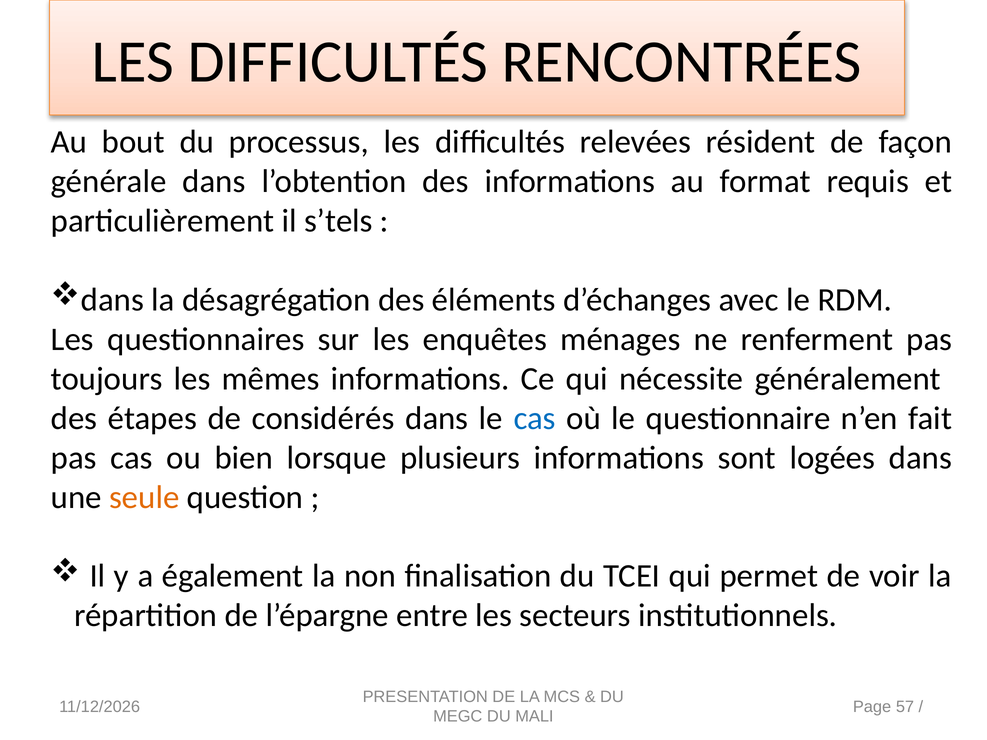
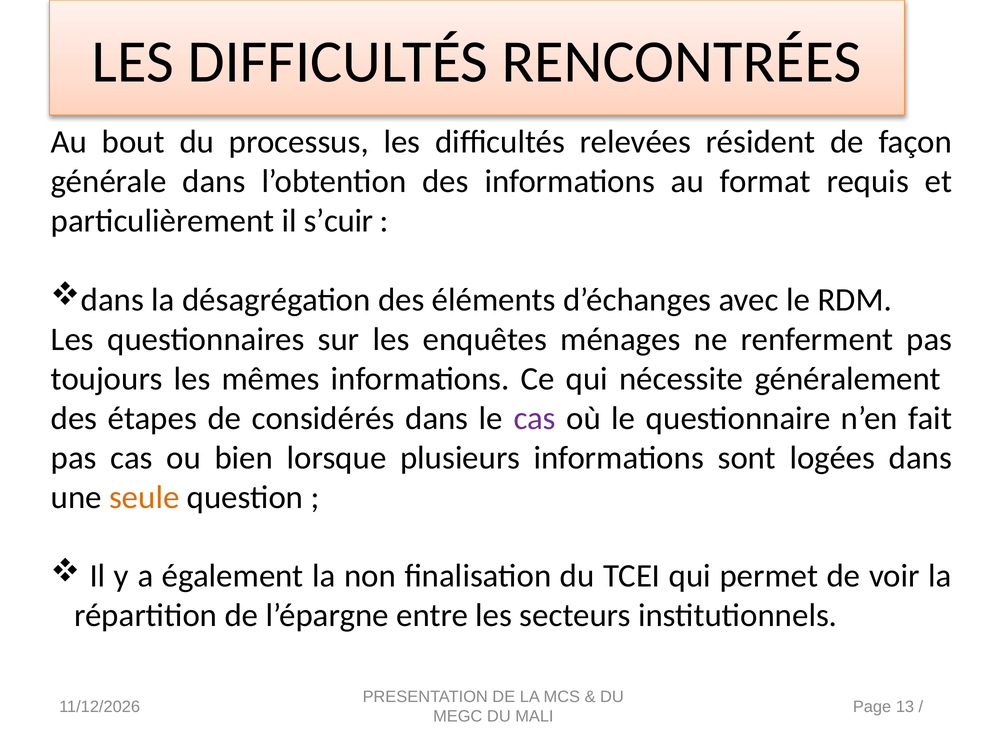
s’tels: s’tels -> s’cuir
cas at (535, 418) colour: blue -> purple
57: 57 -> 13
